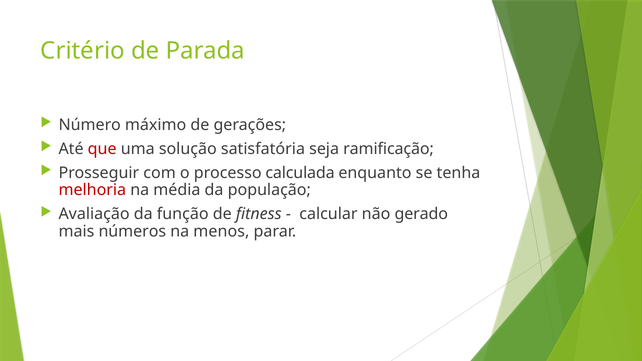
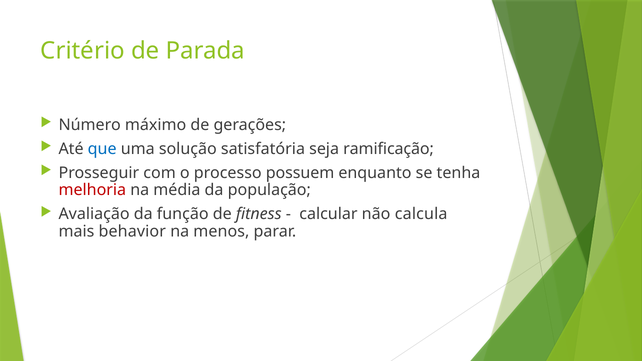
que colour: red -> blue
calculada: calculada -> possuem
gerado: gerado -> calcula
números: números -> behavior
